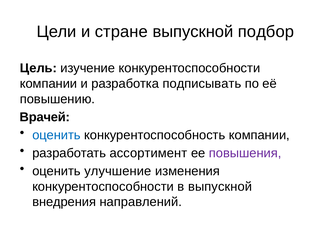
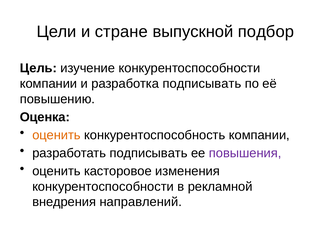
Врачей: Врачей -> Оценка
оценить at (56, 135) colour: blue -> orange
разработать ассортимент: ассортимент -> подписывать
улучшение: улучшение -> касторовое
в выпускной: выпускной -> рекламной
